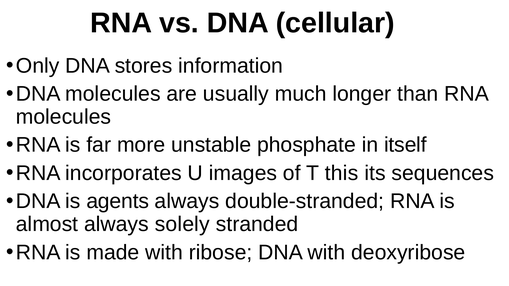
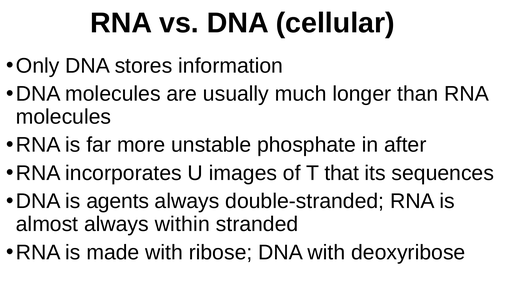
itself: itself -> after
this: this -> that
solely: solely -> within
